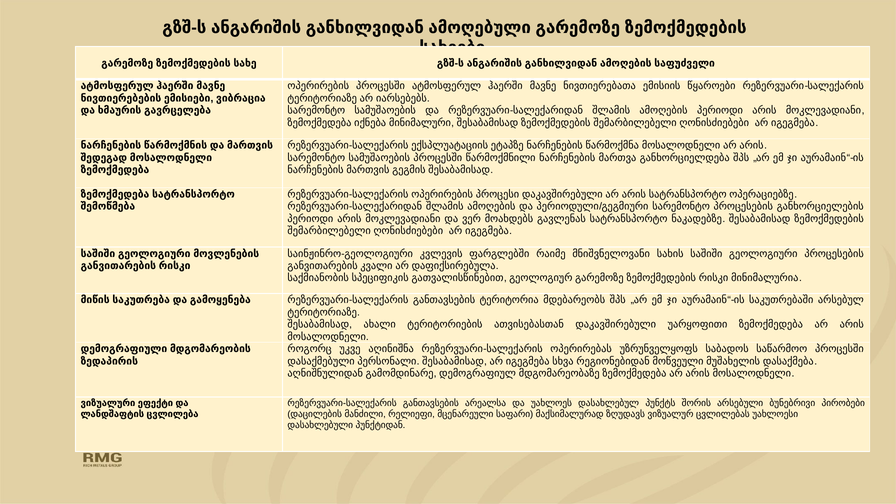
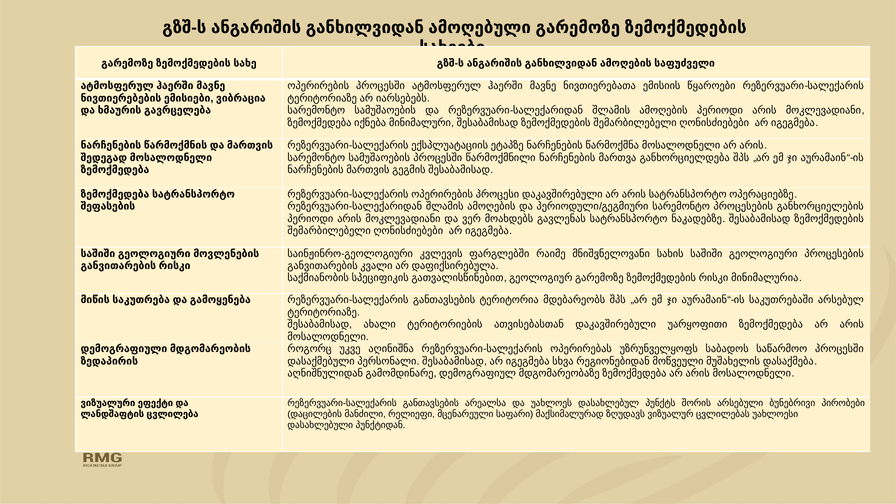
შემოწმება: შემოწმება -> შეფასების
